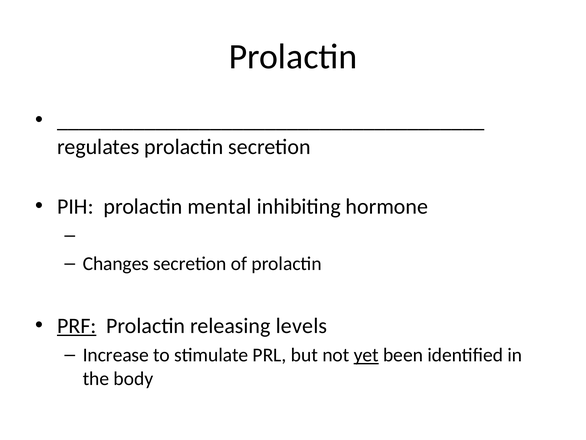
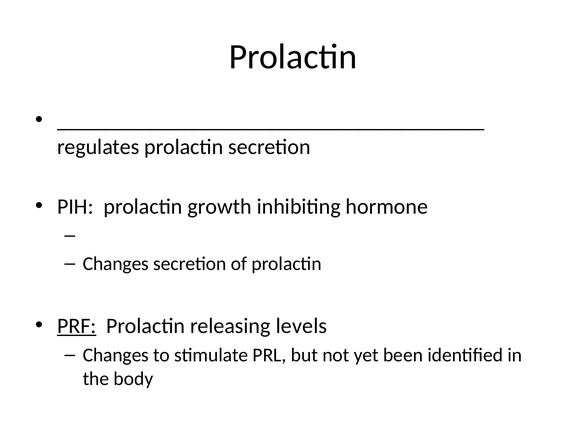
mental: mental -> growth
Increase at (116, 355): Increase -> Changes
yet underline: present -> none
